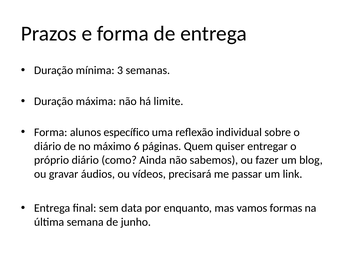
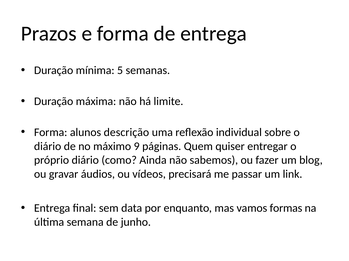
3: 3 -> 5
específico: específico -> descrição
6: 6 -> 9
